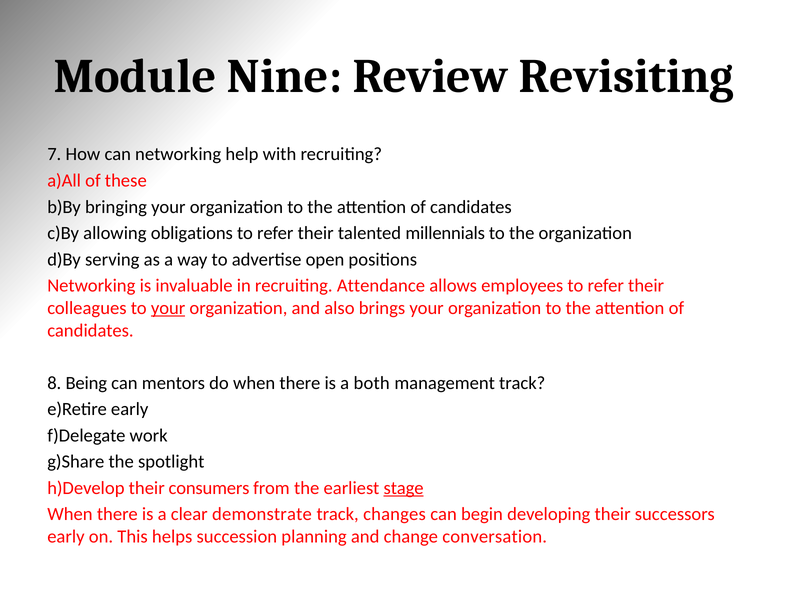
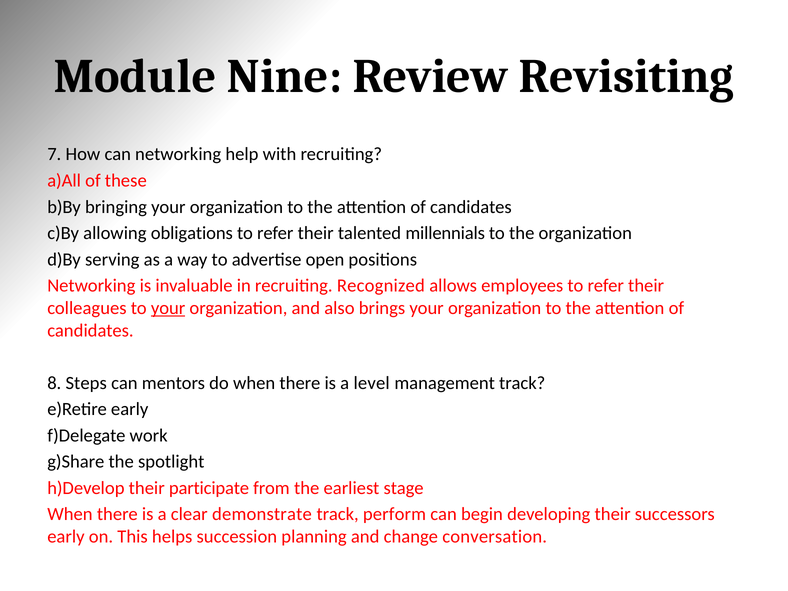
Attendance: Attendance -> Recognized
Being: Being -> Steps
both: both -> level
consumers: consumers -> participate
stage underline: present -> none
changes: changes -> perform
